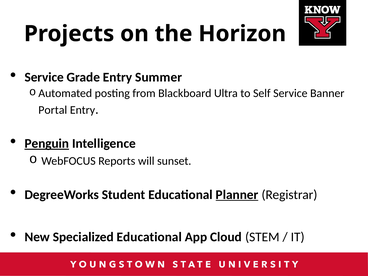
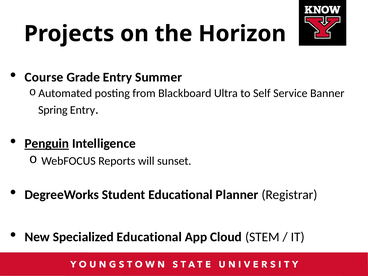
Service at (44, 77): Service -> Course
Portal: Portal -> Spring
Planner underline: present -> none
